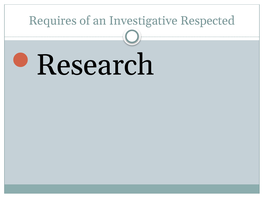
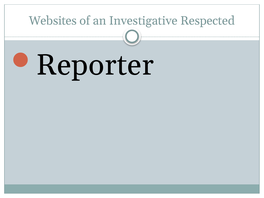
Requires: Requires -> Websites
Research: Research -> Reporter
